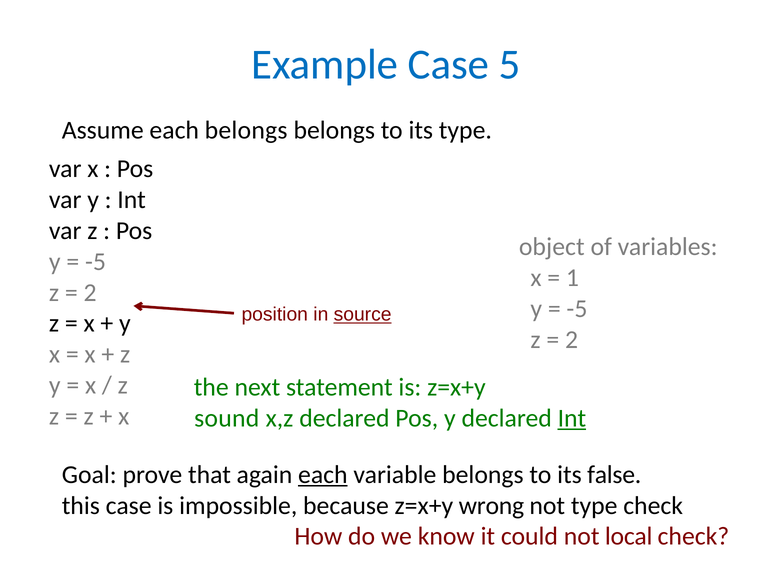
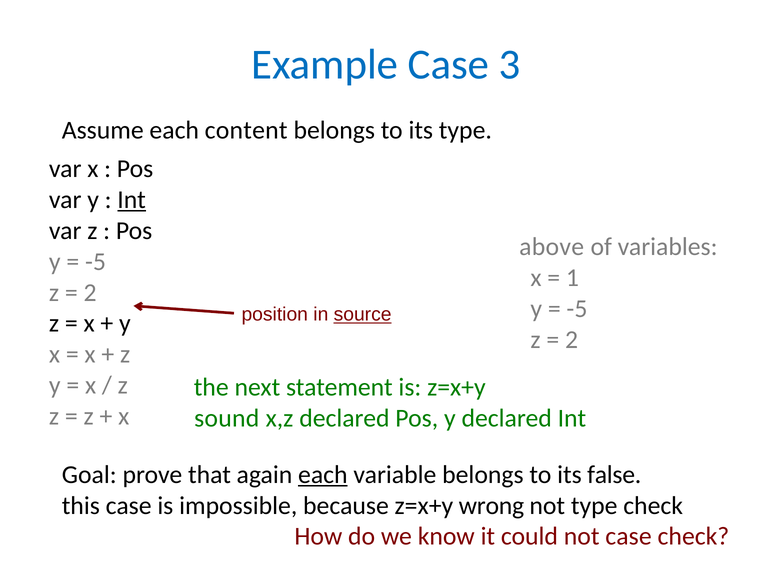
5: 5 -> 3
each belongs: belongs -> content
Int at (132, 200) underline: none -> present
object: object -> above
Int at (572, 418) underline: present -> none
not local: local -> case
